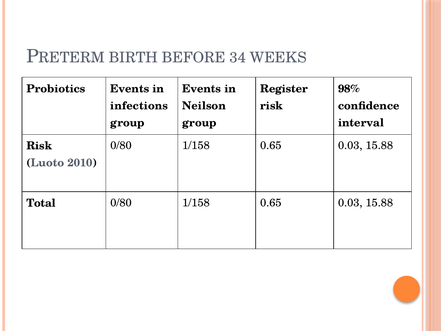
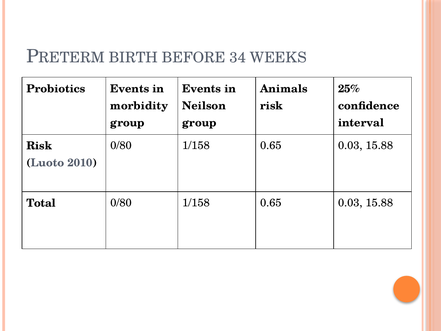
Register: Register -> Animals
98%: 98% -> 25%
infections: infections -> morbidity
